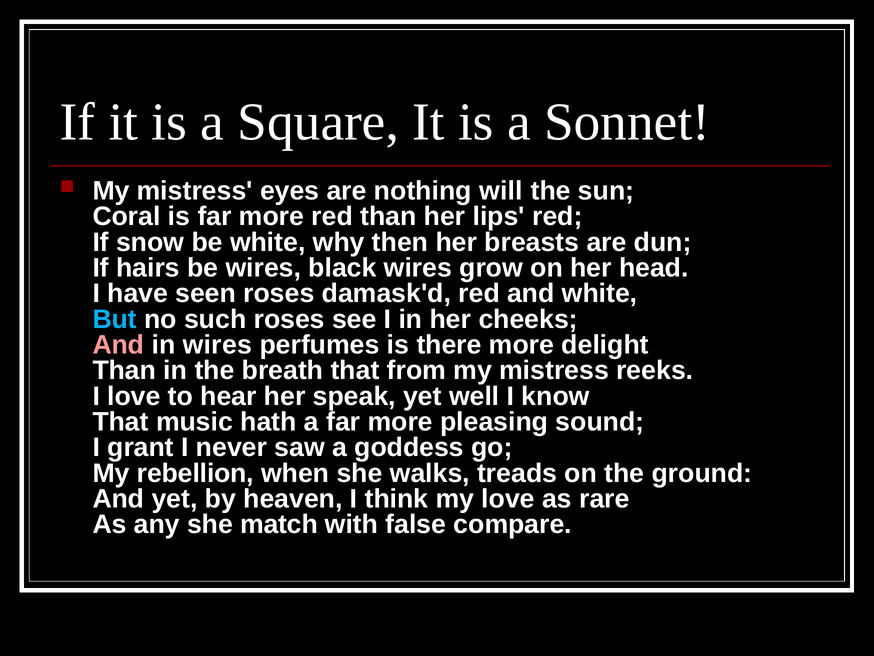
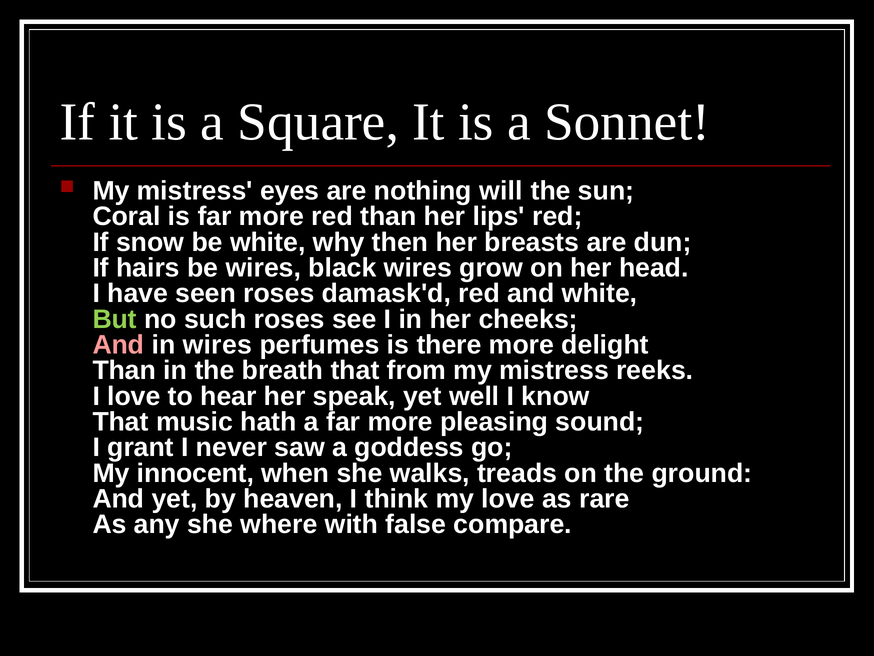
But colour: light blue -> light green
rebellion: rebellion -> innocent
match: match -> where
